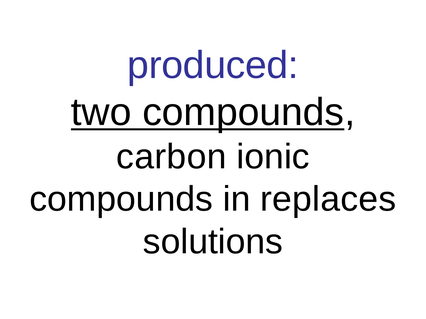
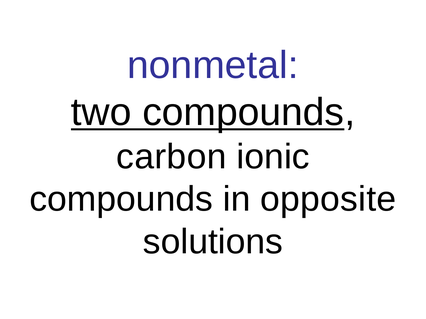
produced: produced -> nonmetal
replaces: replaces -> opposite
